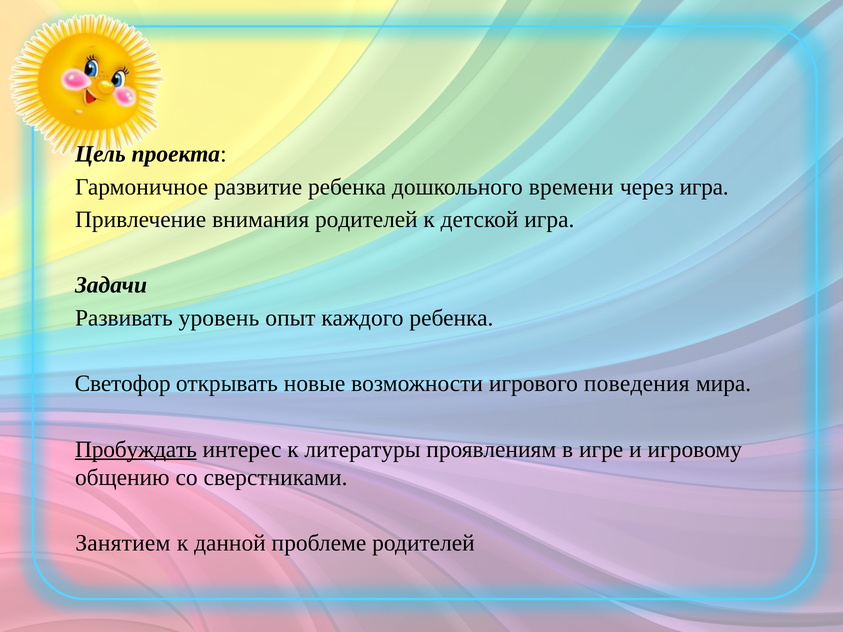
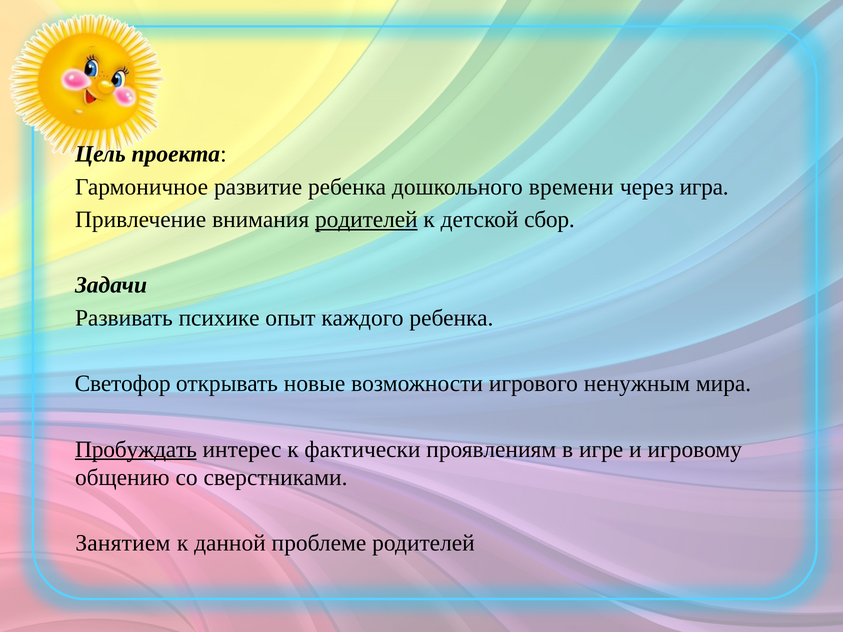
родителей at (366, 220) underline: none -> present
детской игра: игра -> сбор
уровень: уровень -> психике
поведения: поведения -> ненужным
литературы: литературы -> фактически
